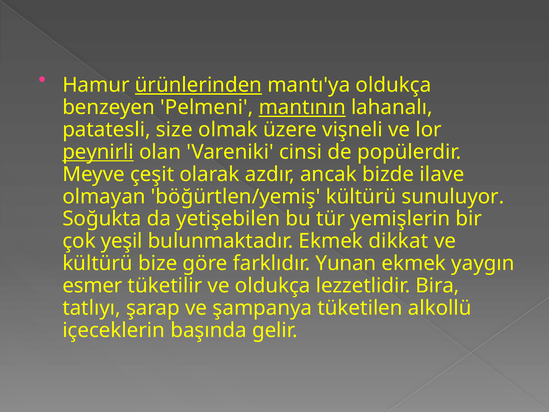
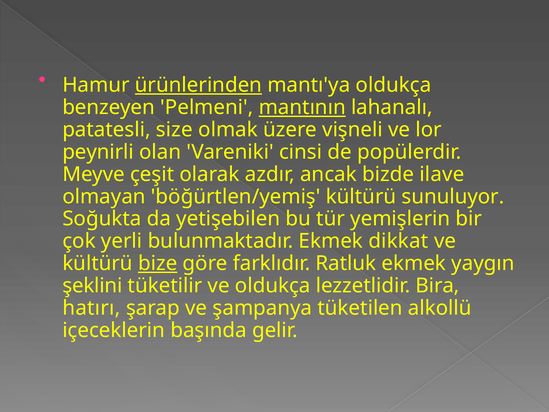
peynirli underline: present -> none
yeşil: yeşil -> yerli
bize underline: none -> present
Yunan: Yunan -> Ratluk
esmer: esmer -> şeklini
tatlıyı: tatlıyı -> hatırı
